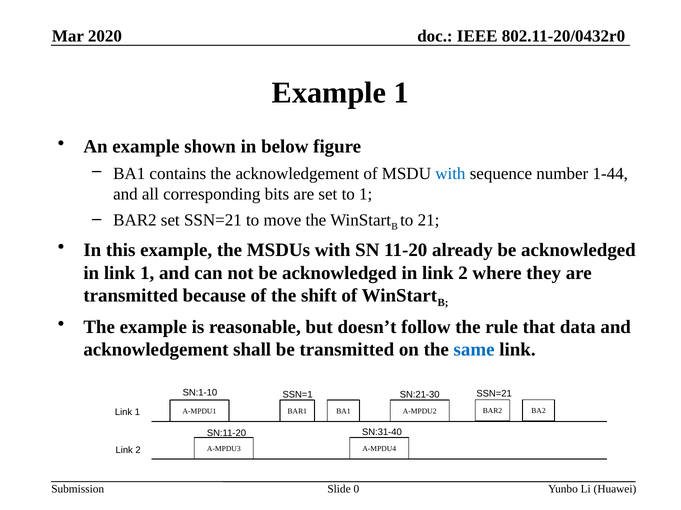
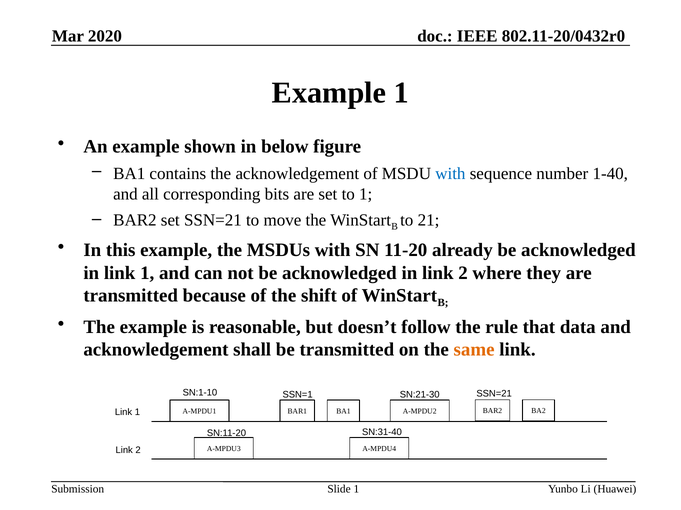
1-44: 1-44 -> 1-40
same colour: blue -> orange
Slide 0: 0 -> 1
